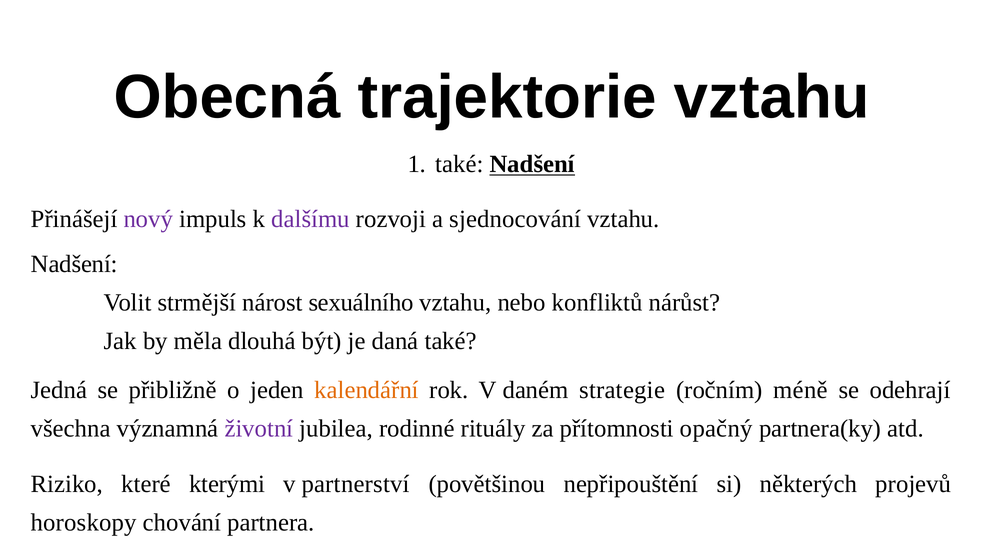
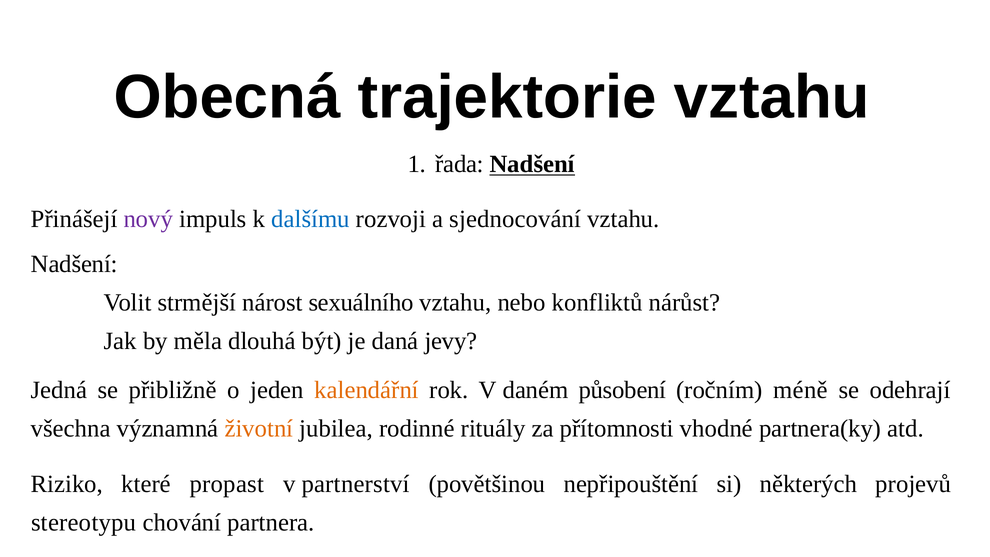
také at (459, 164): také -> řada
dalšímu colour: purple -> blue
daná také: také -> jevy
strategie: strategie -> působení
životní colour: purple -> orange
opačný: opačný -> vhodné
kterými: kterými -> propast
horoskopy: horoskopy -> stereotypu
